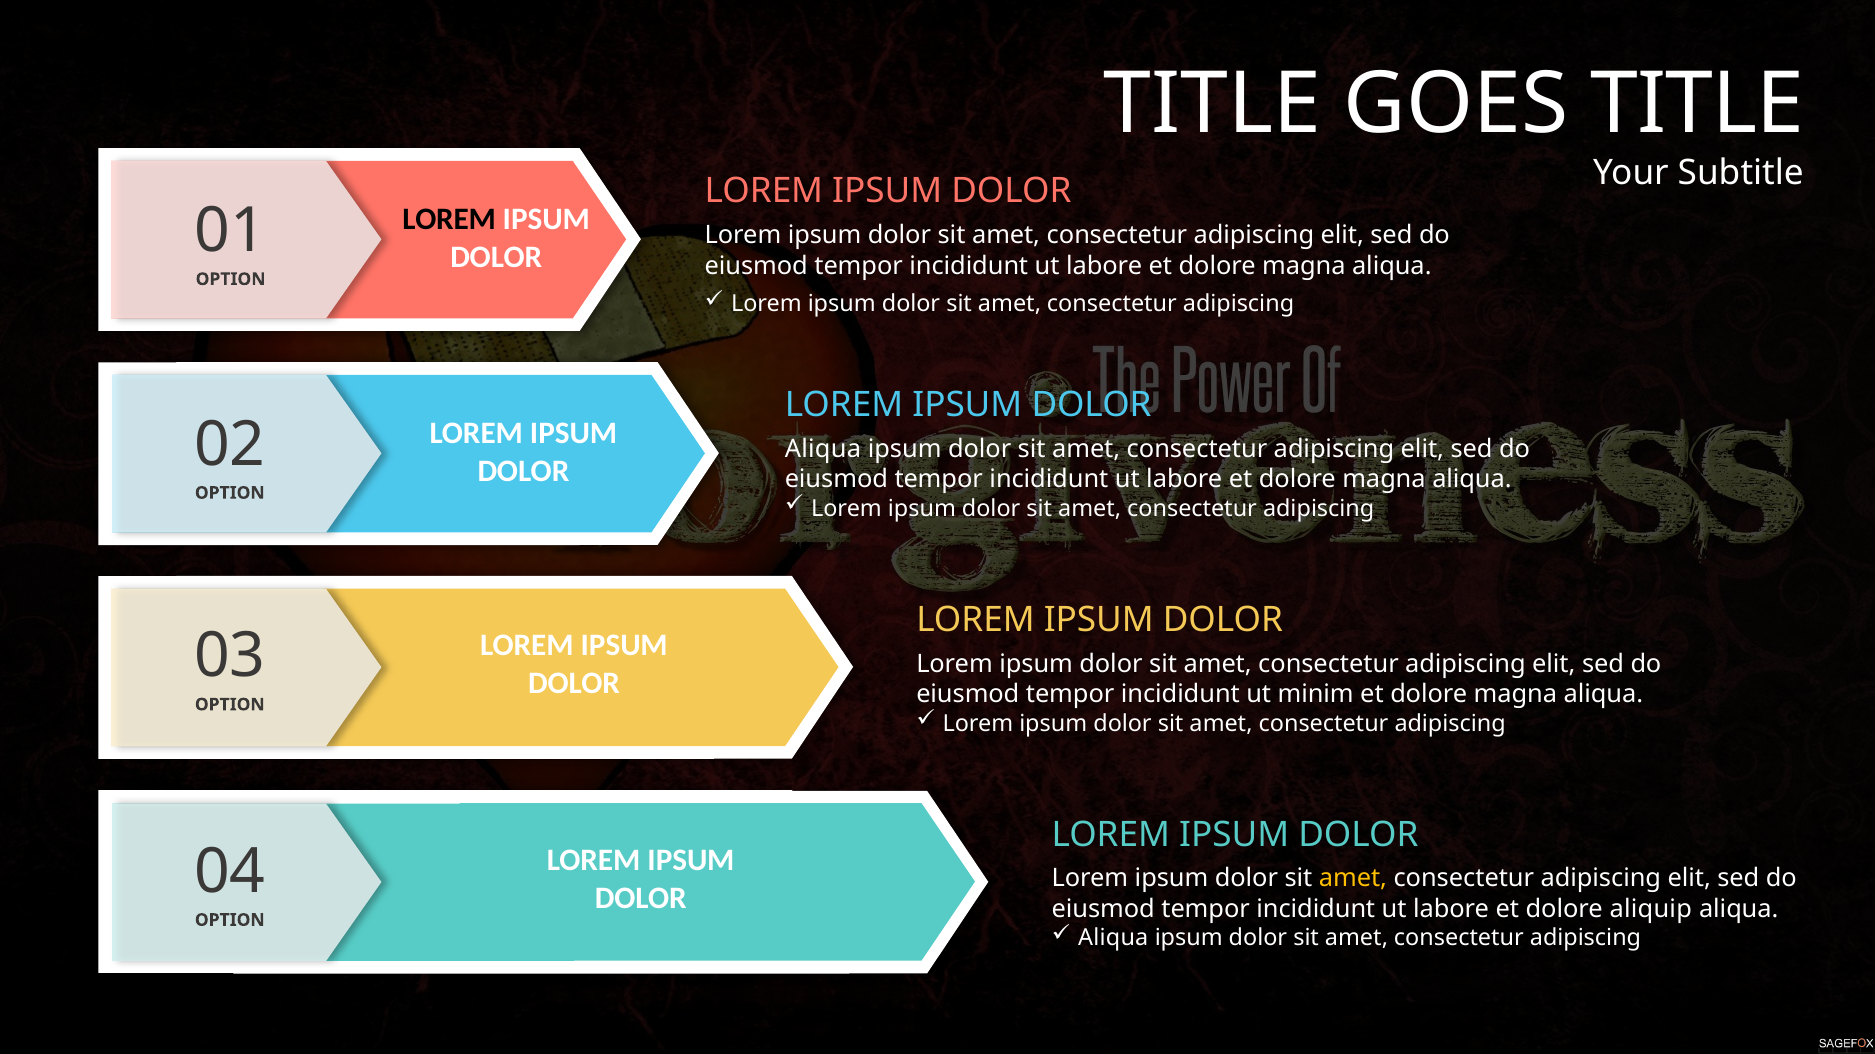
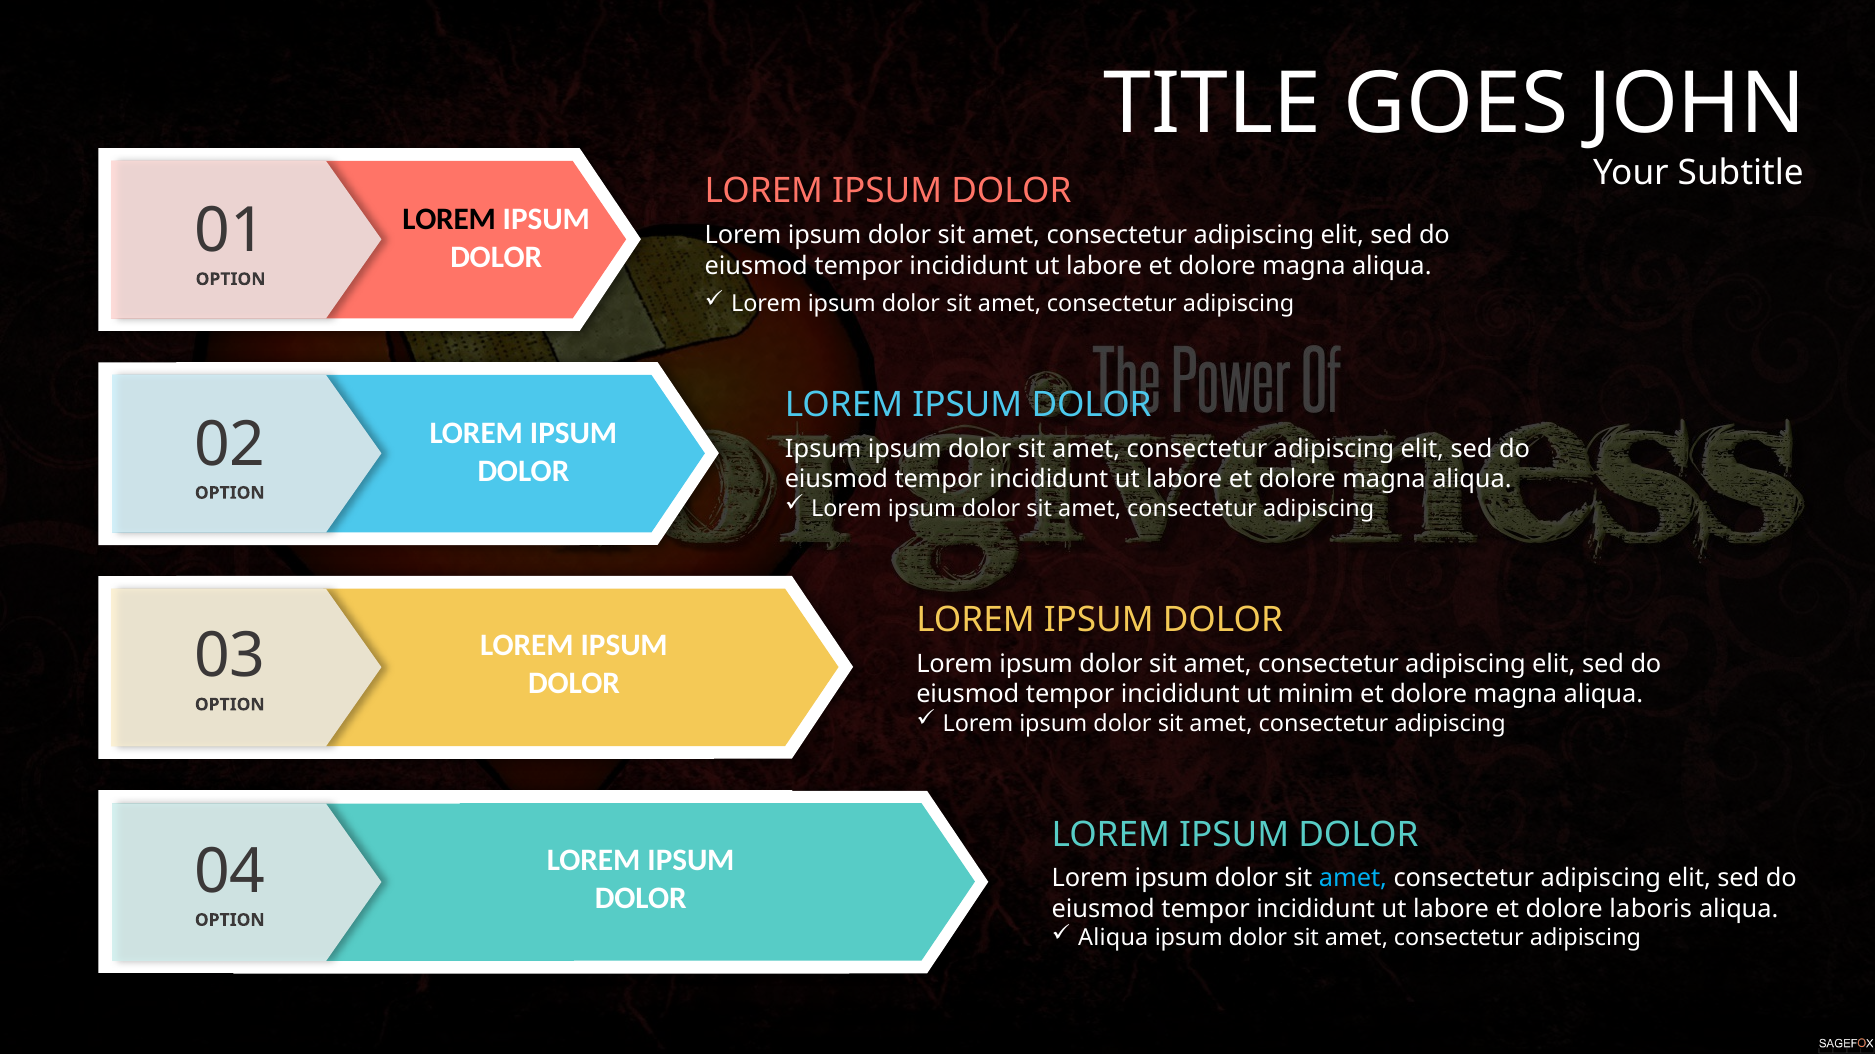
GOES TITLE: TITLE -> JOHN
Aliqua at (823, 449): Aliqua -> Ipsum
amet at (1353, 879) colour: yellow -> light blue
aliquip: aliquip -> laboris
